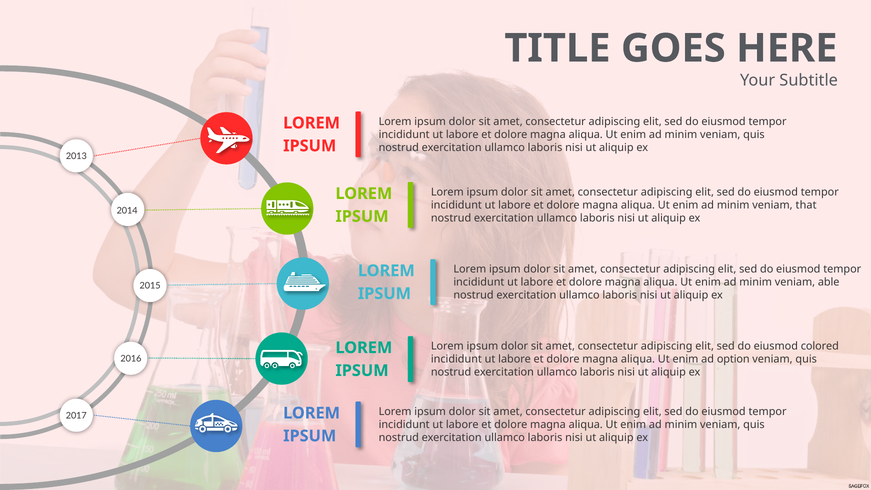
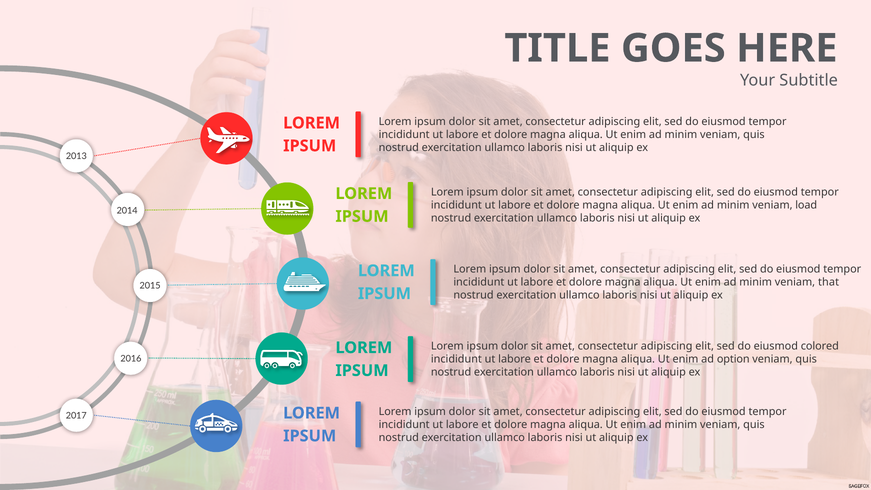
that: that -> load
able: able -> that
